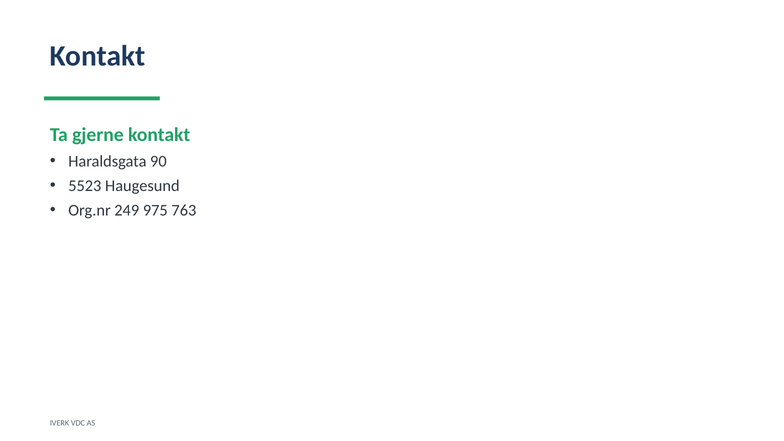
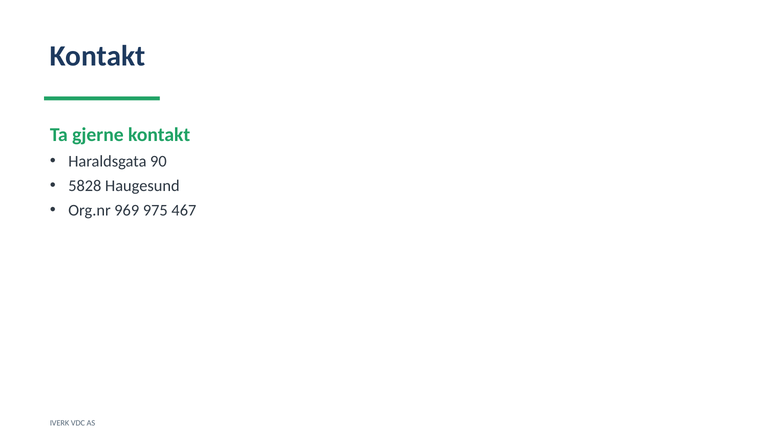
5523: 5523 -> 5828
249: 249 -> 969
763: 763 -> 467
